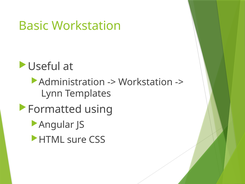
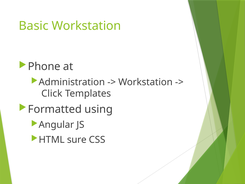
Useful: Useful -> Phone
Lynn: Lynn -> Click
